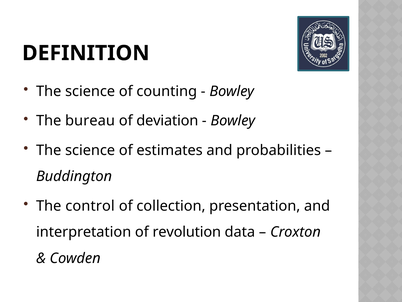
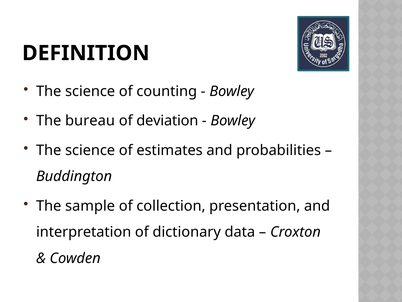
control: control -> sample
revolution: revolution -> dictionary
